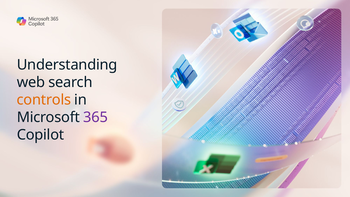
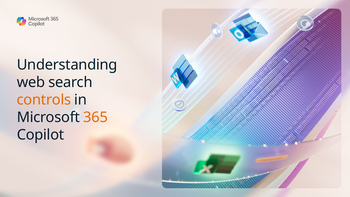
365 colour: purple -> orange
